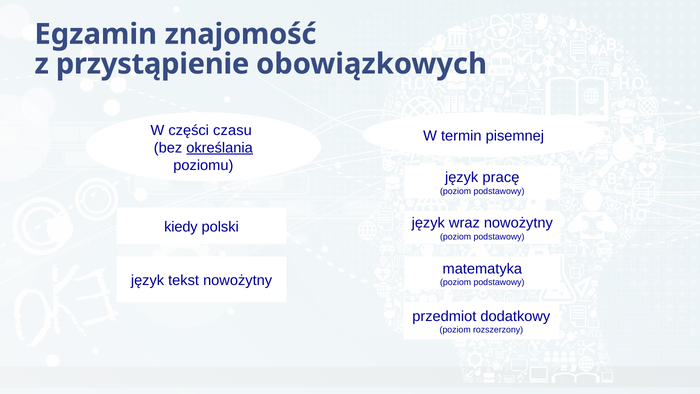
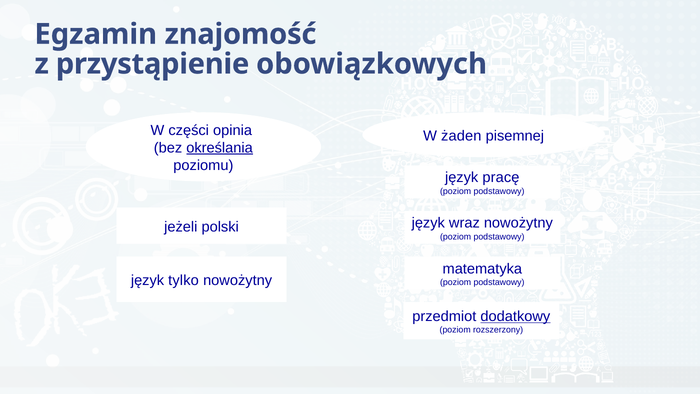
czasu: czasu -> opinia
termin: termin -> żaden
kiedy: kiedy -> jeżeli
tekst: tekst -> tylko
dodatkowy underline: none -> present
